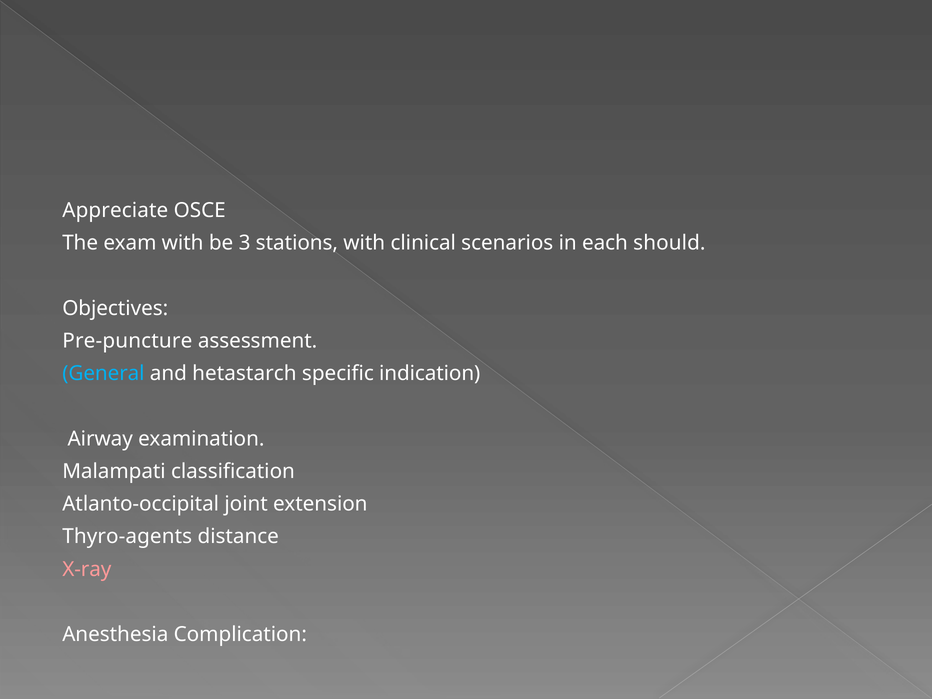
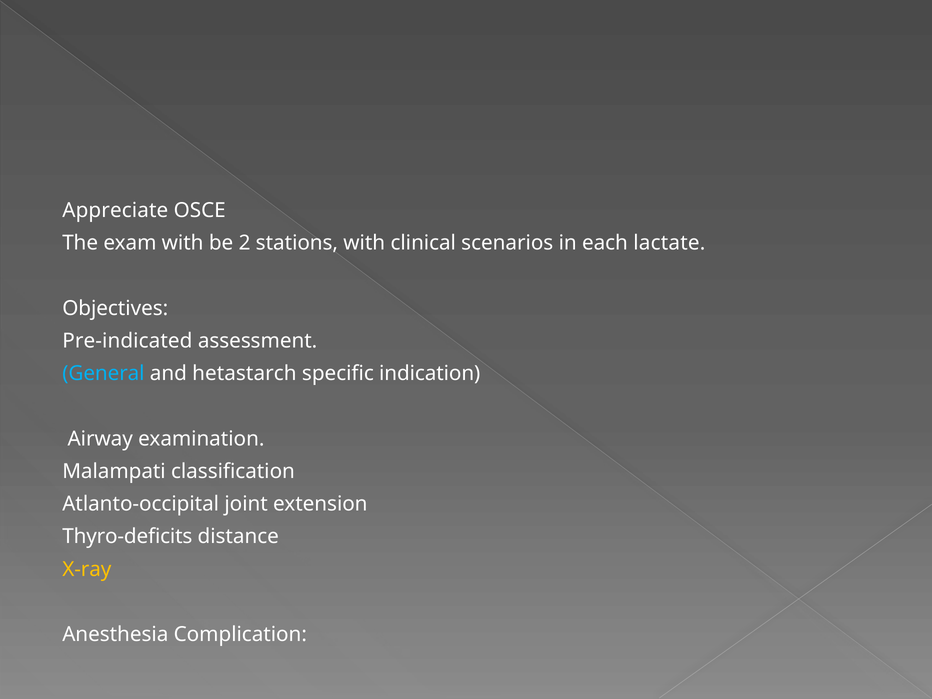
3: 3 -> 2
should: should -> lactate
Pre-puncture: Pre-puncture -> Pre-indicated
Thyro-agents: Thyro-agents -> Thyro-deficits
X-ray colour: pink -> yellow
